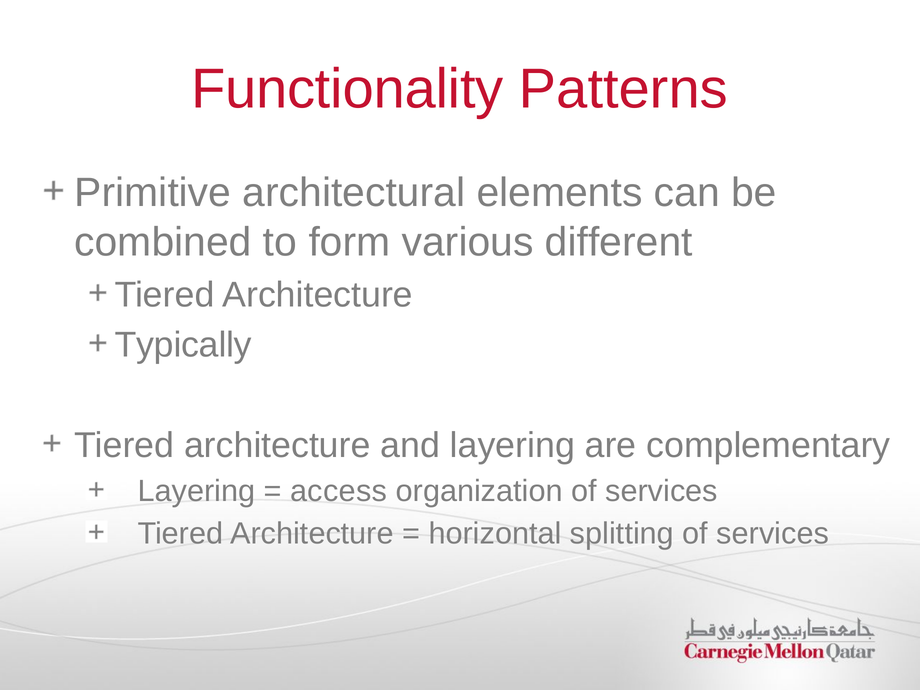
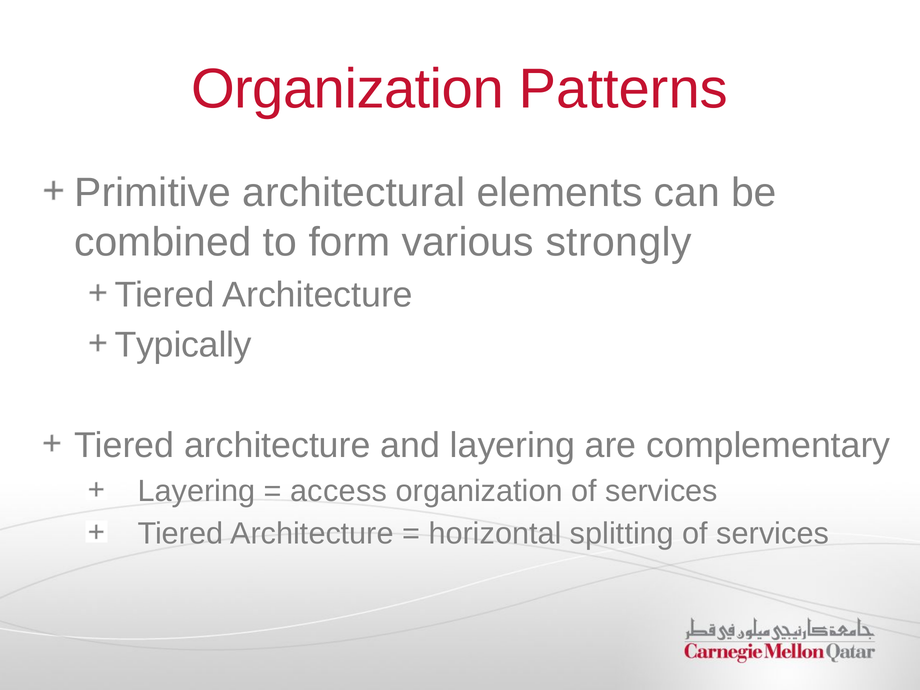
Functionality at (347, 89): Functionality -> Organization
different: different -> strongly
